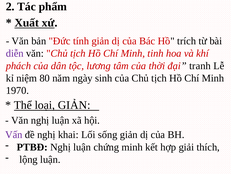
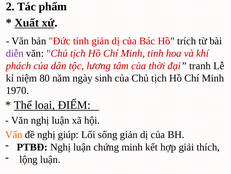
loại GIẢN: GIẢN -> ĐIỂM
Vấn colour: purple -> orange
khai: khai -> giúp
